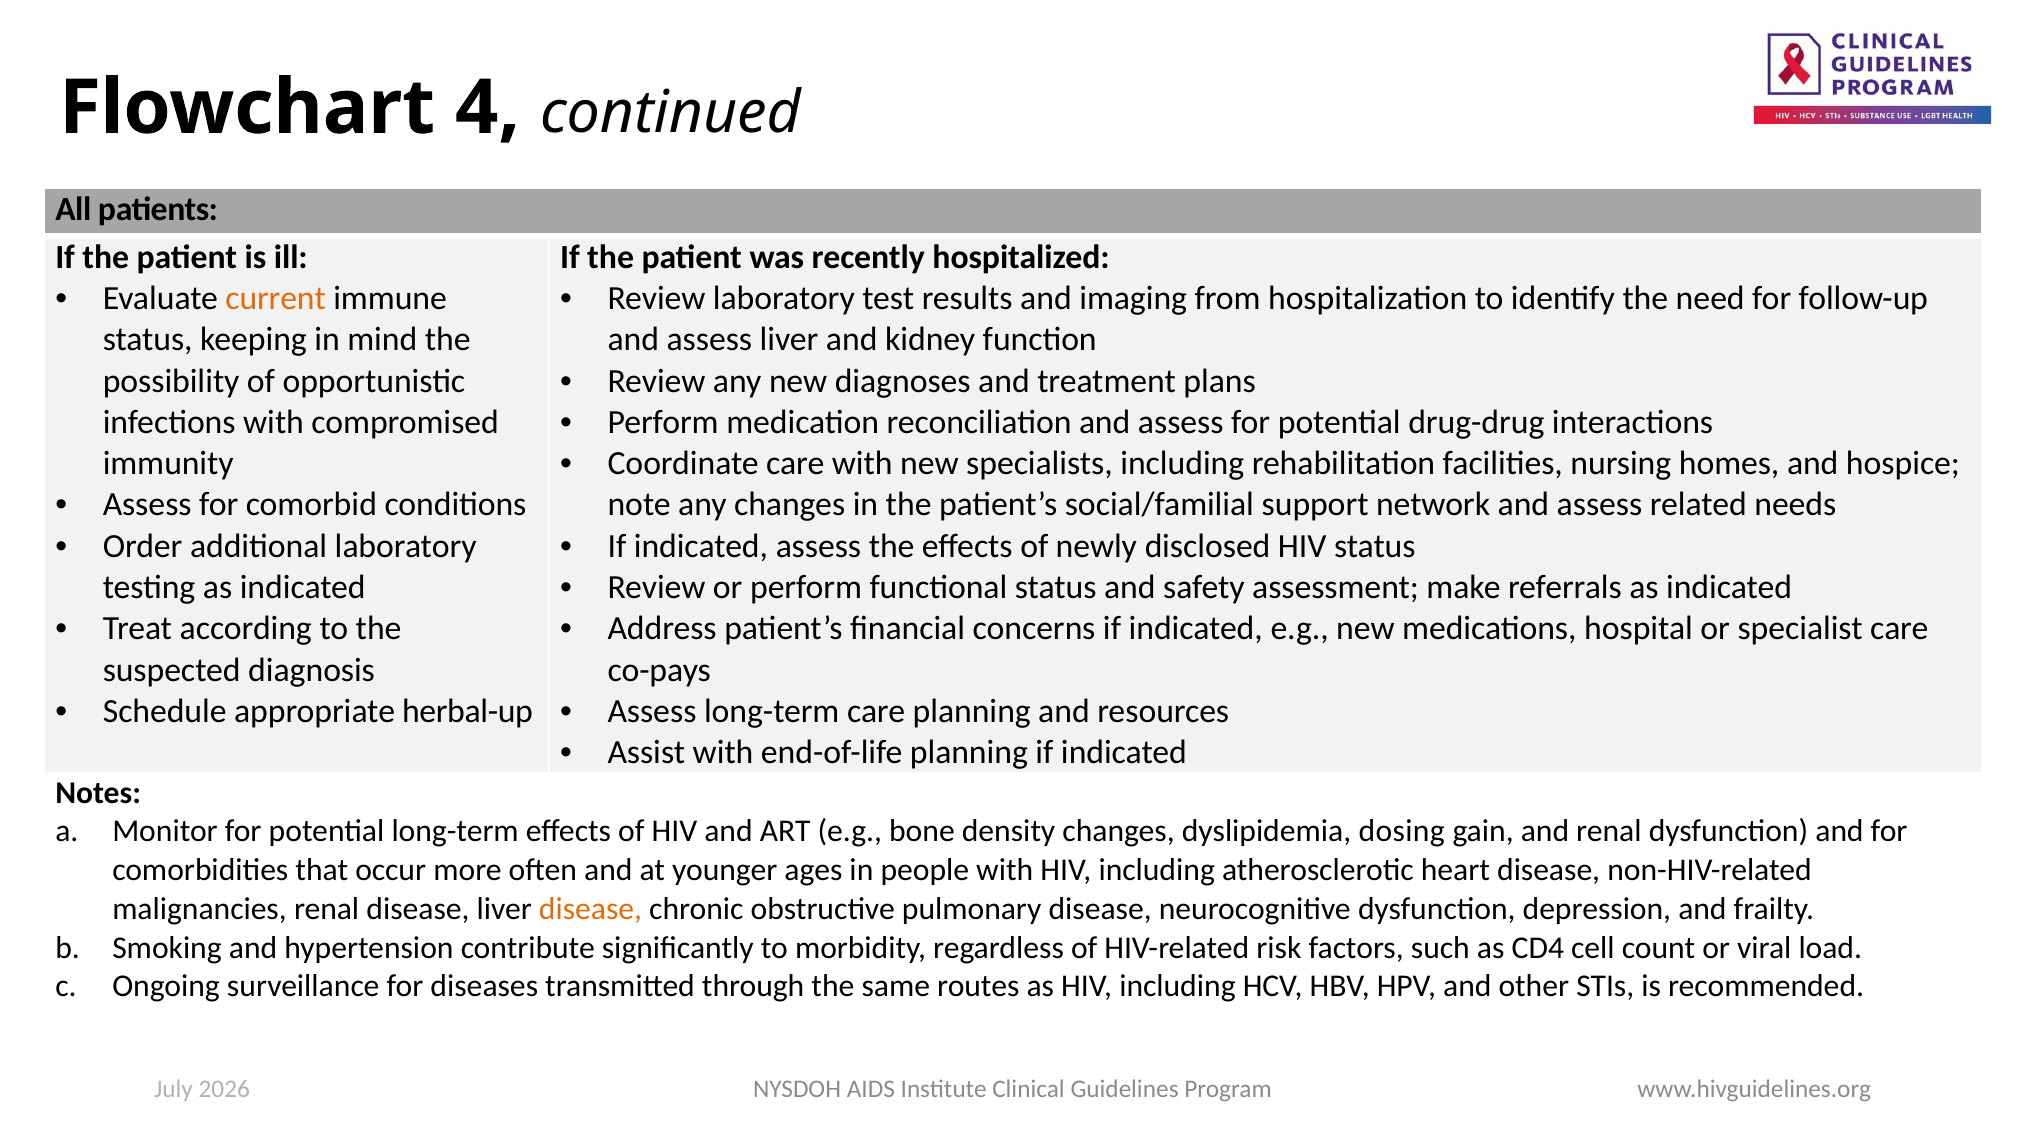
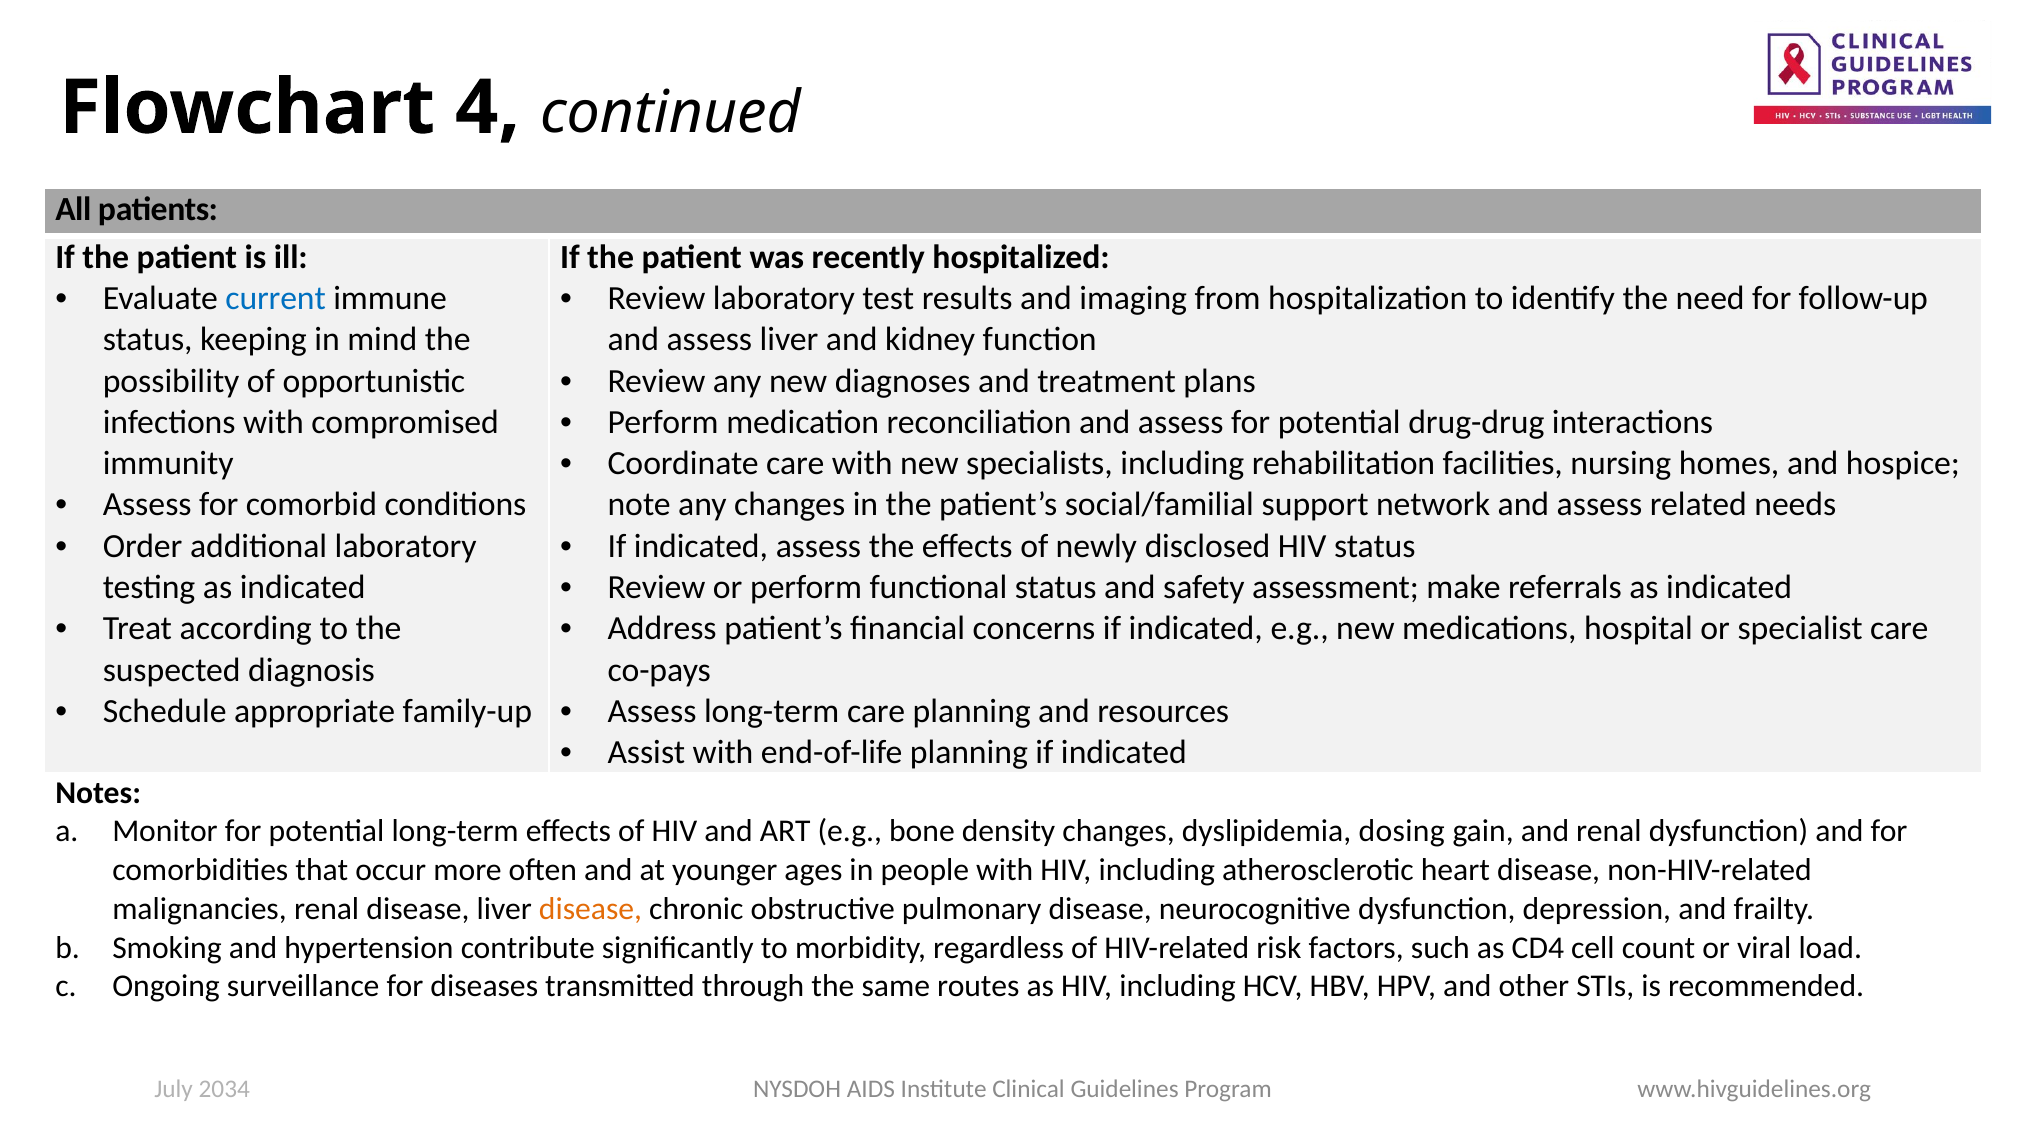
current colour: orange -> blue
herbal-up: herbal-up -> family-up
2026: 2026 -> 2034
